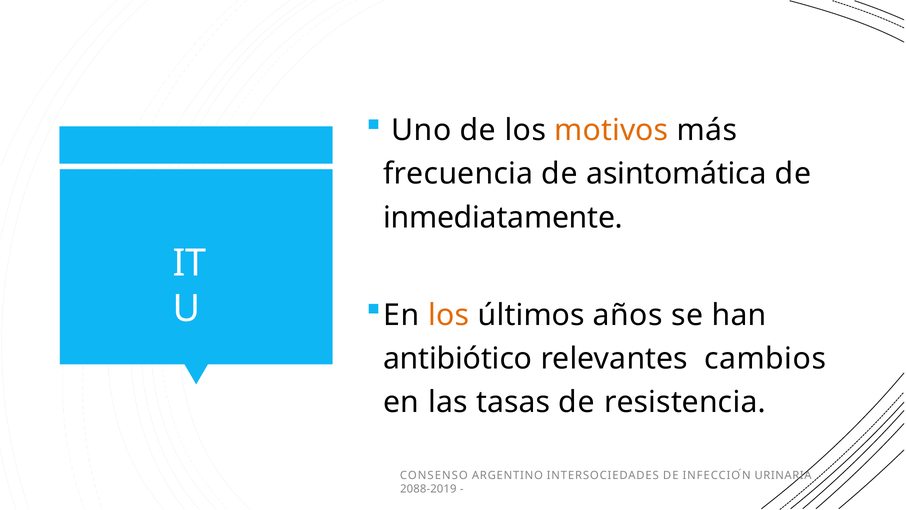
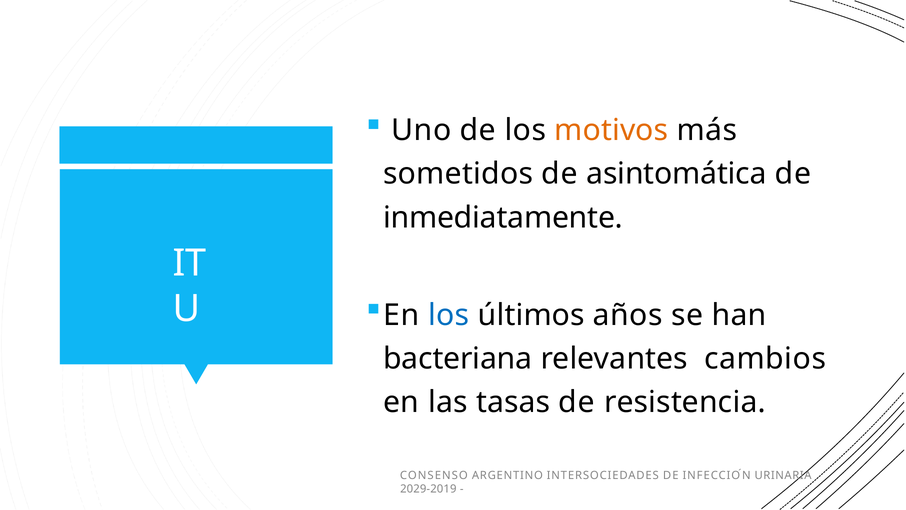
frecuencia: frecuencia -> sometidos
los at (449, 315) colour: orange -> blue
antibiótico: antibiótico -> bacteriana
2088-2019: 2088-2019 -> 2029-2019
